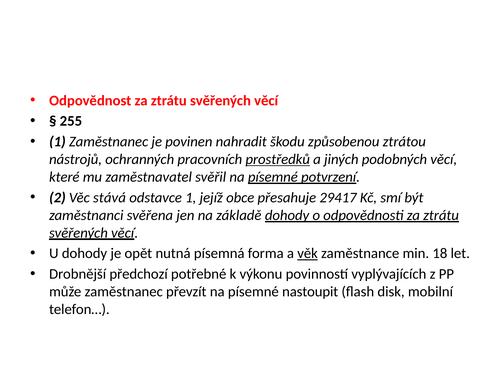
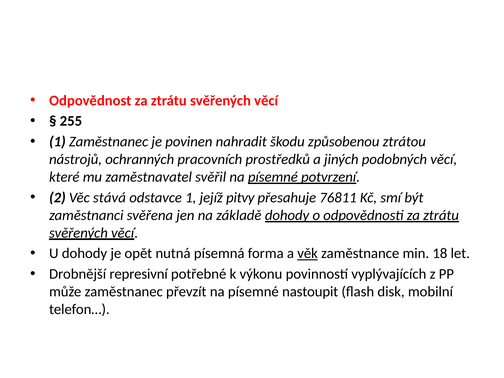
prostředků underline: present -> none
obce: obce -> pitvy
29417: 29417 -> 76811
předchozí: předchozí -> represivní
